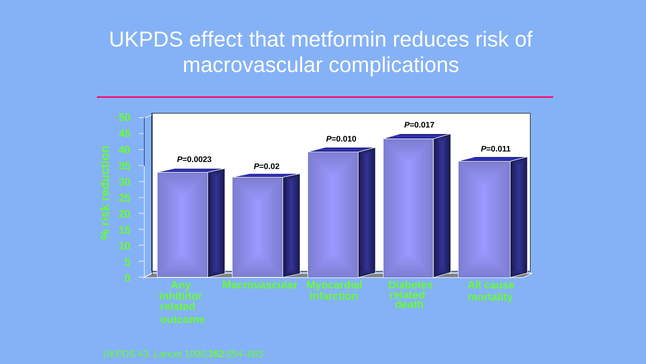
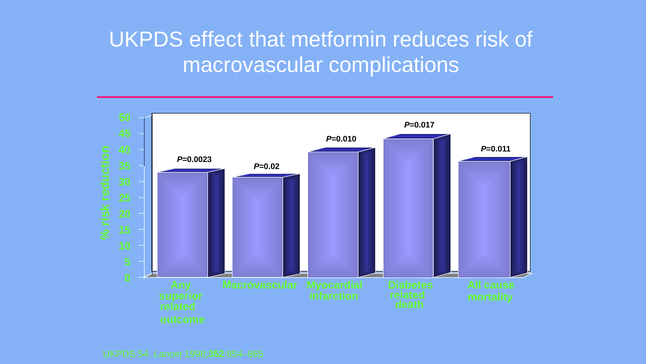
inhibitor: inhibitor -> superior
43: 43 -> 54
